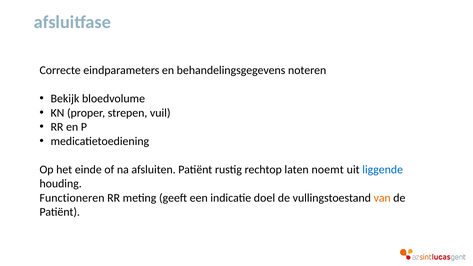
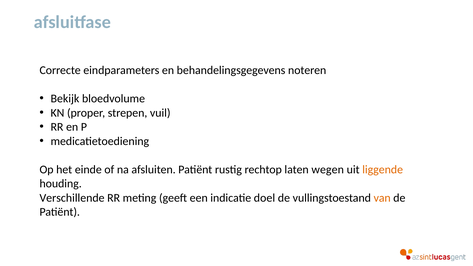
noemt: noemt -> wegen
liggende colour: blue -> orange
Functioneren: Functioneren -> Verschillende
